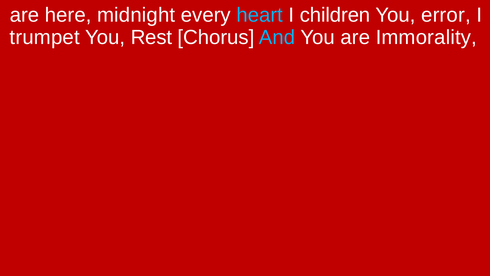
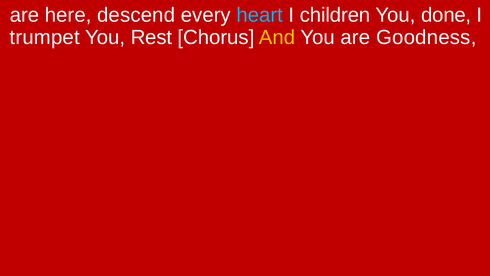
midnight: midnight -> descend
error: error -> done
And colour: light blue -> yellow
Immorality: Immorality -> Goodness
